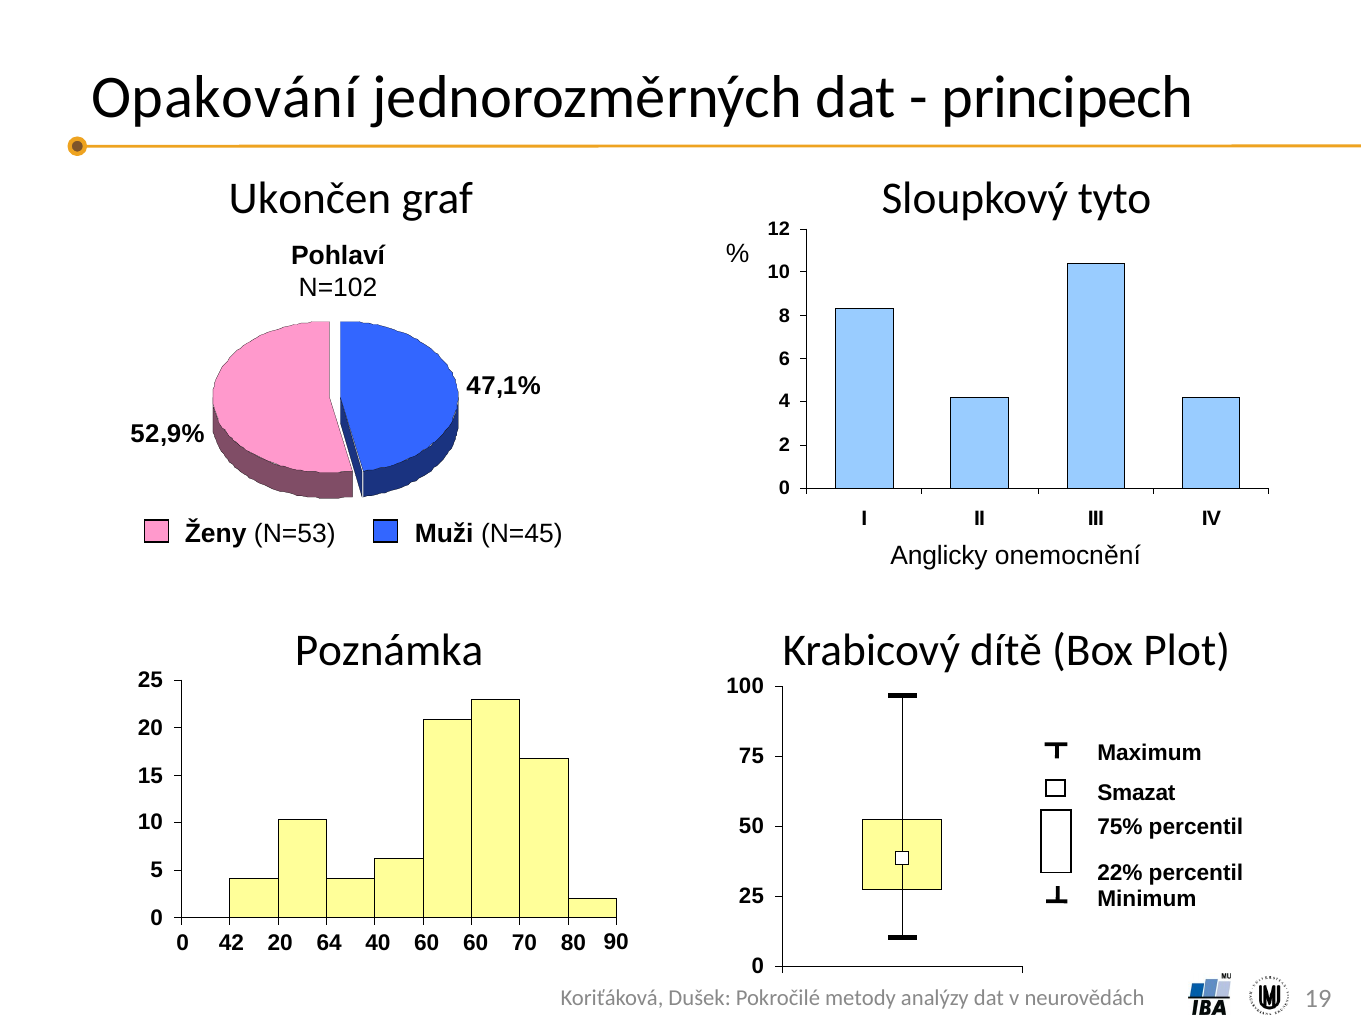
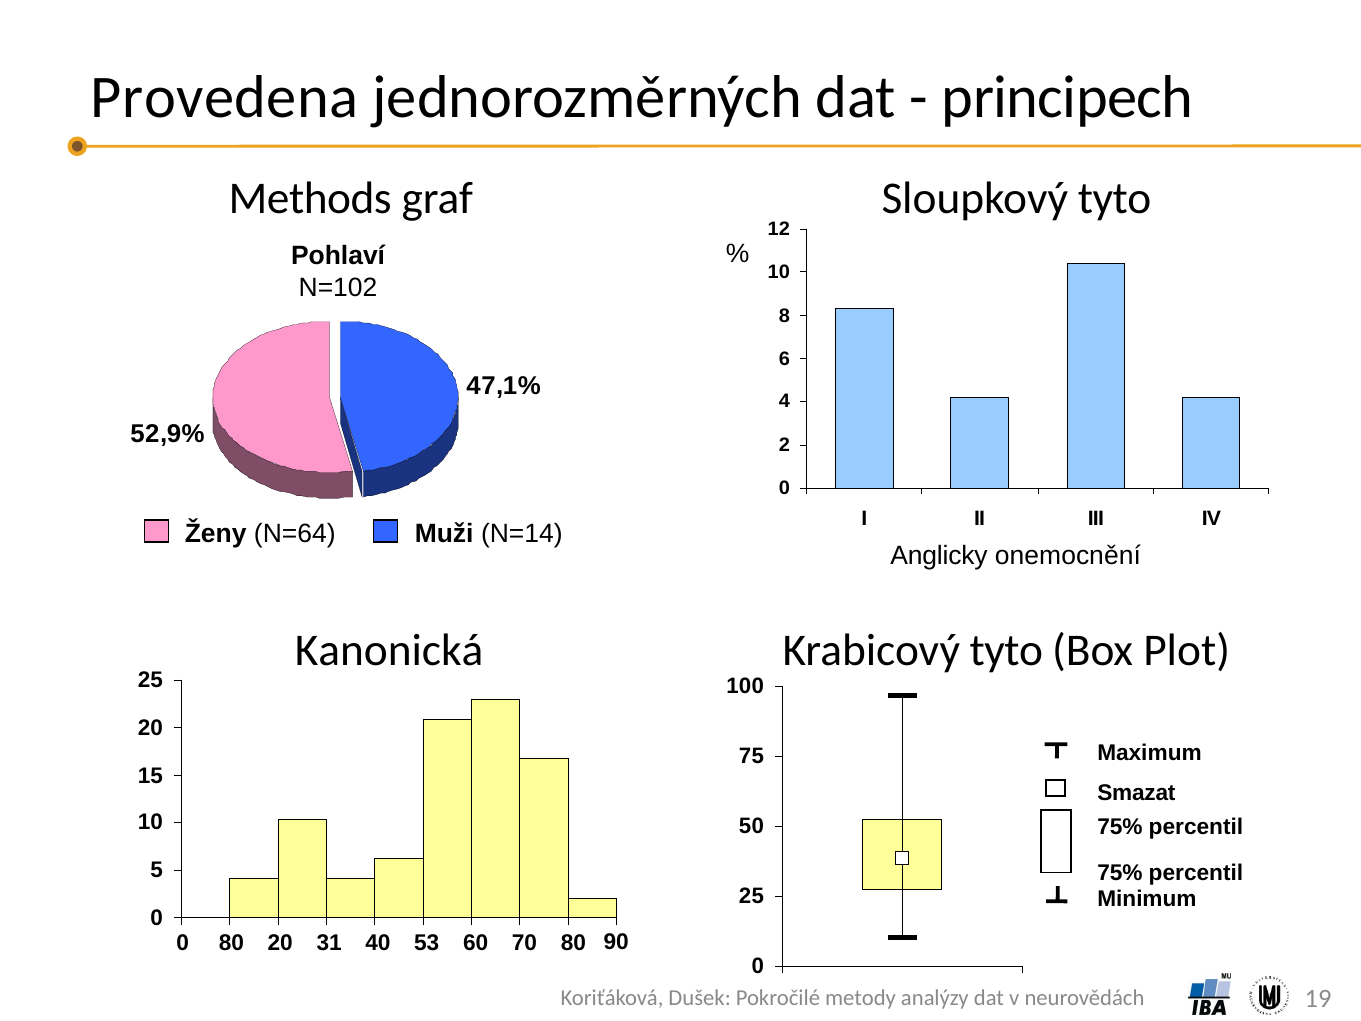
Opakování: Opakování -> Provedena
Ukončen: Ukončen -> Methods
N=53: N=53 -> N=64
N=45: N=45 -> N=14
Poznámka: Poznámka -> Kanonická
Krabicový dítě: dítě -> tyto
22% at (1120, 873): 22% -> 75%
0 42: 42 -> 80
64: 64 -> 31
40 60: 60 -> 53
